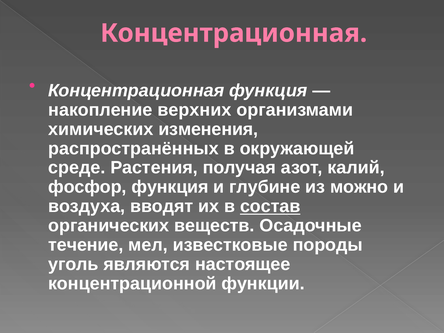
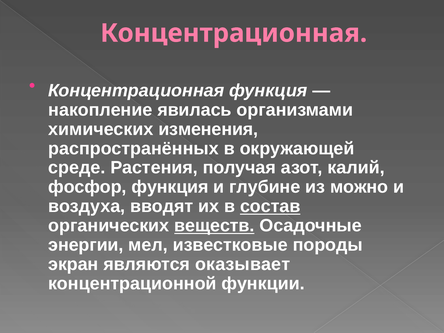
верхних: верхних -> явилась
веществ underline: none -> present
течение: течение -> энергии
уголь: уголь -> экран
настоящее: настоящее -> оказывает
